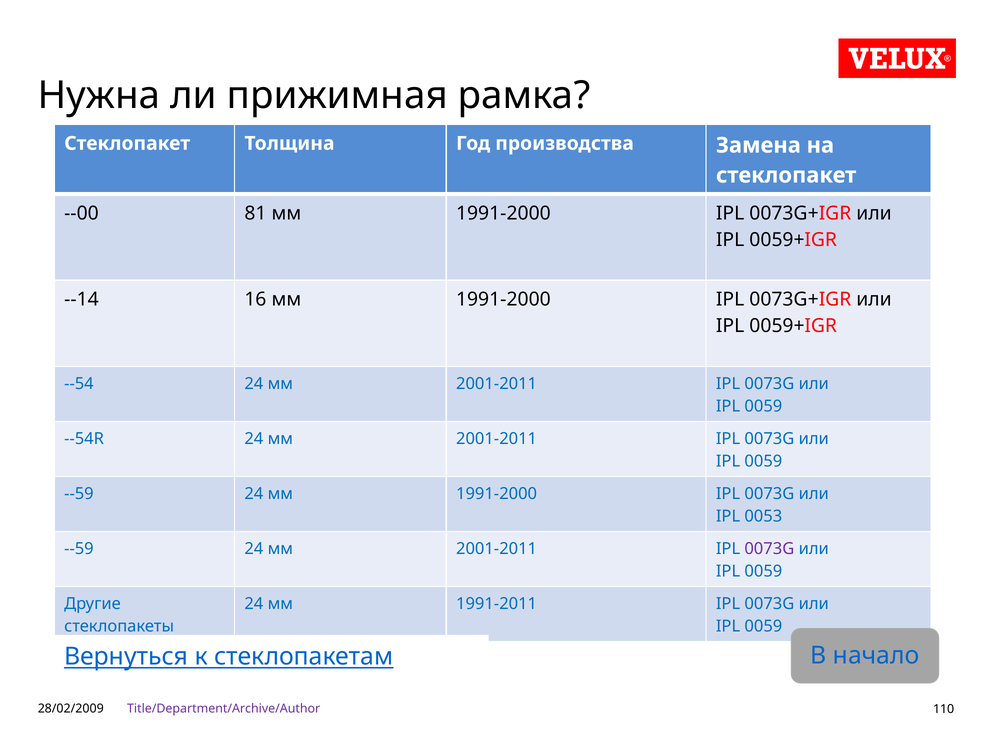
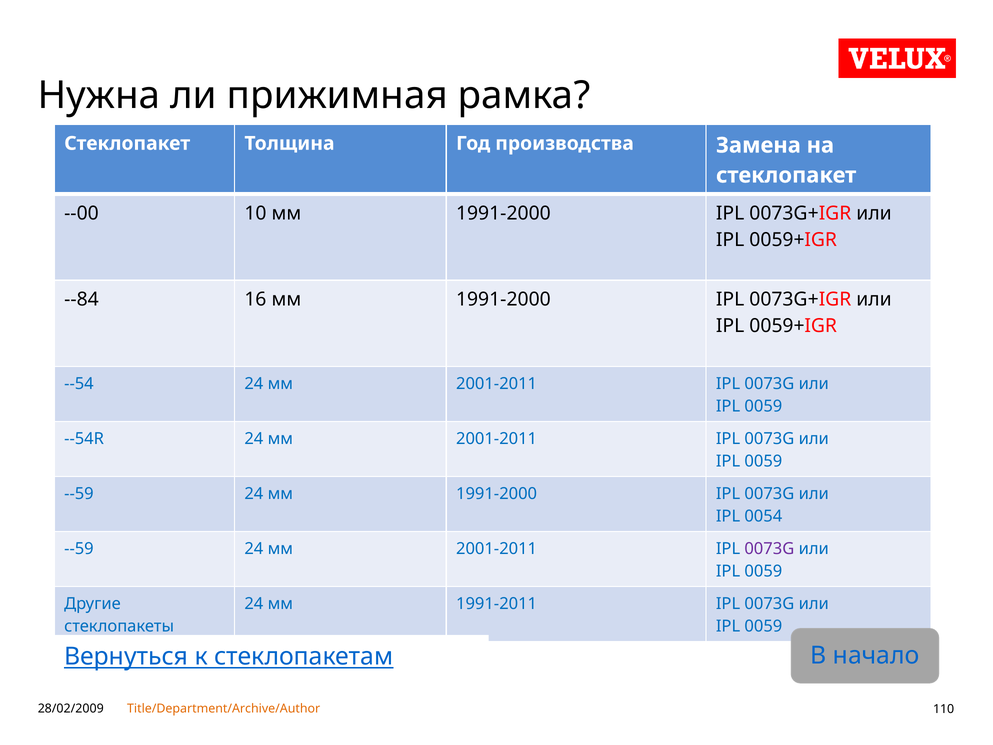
81: 81 -> 10
--14: --14 -> --84
0053: 0053 -> 0054
Title/Department/Archive/Author colour: purple -> orange
